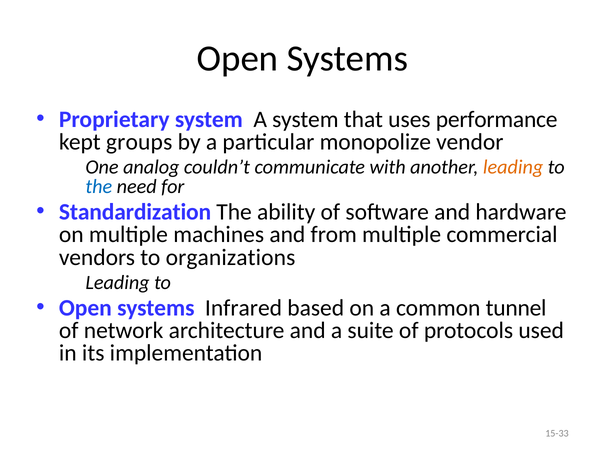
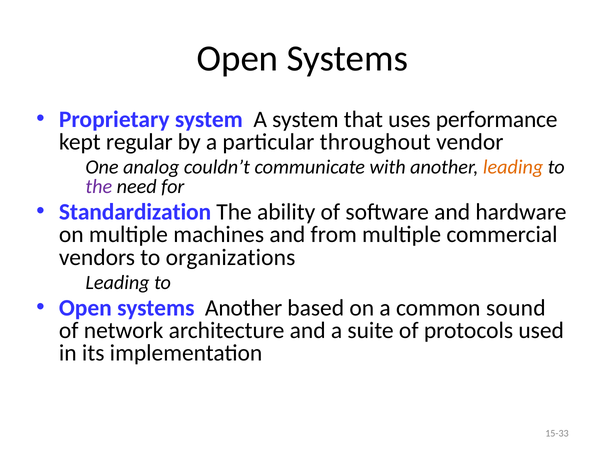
groups: groups -> regular
monopolize: monopolize -> throughout
the at (99, 186) colour: blue -> purple
systems Infrared: Infrared -> Another
tunnel: tunnel -> sound
